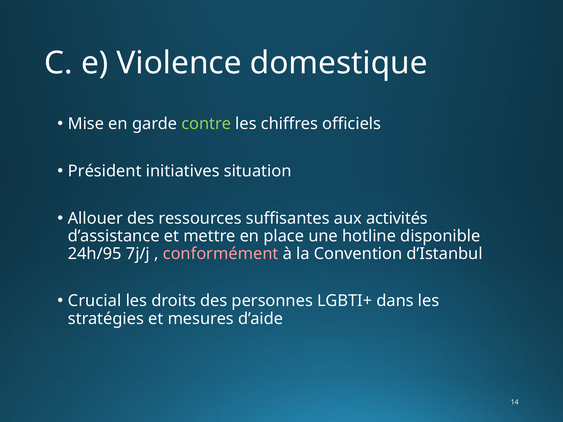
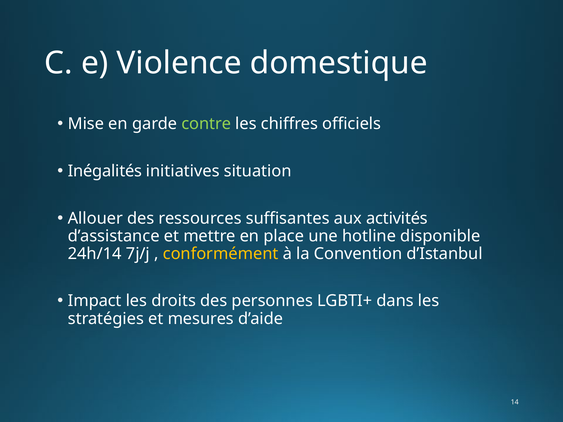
Président: Président -> Inégalités
24h/95: 24h/95 -> 24h/14
conformément colour: pink -> yellow
Crucial: Crucial -> Impact
